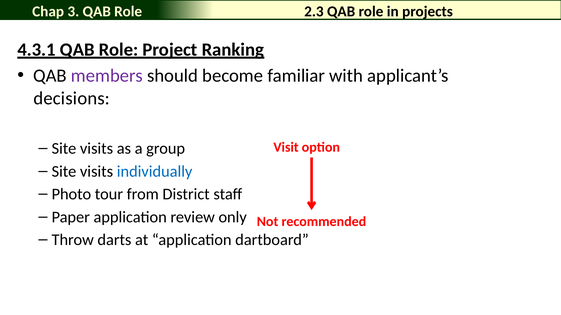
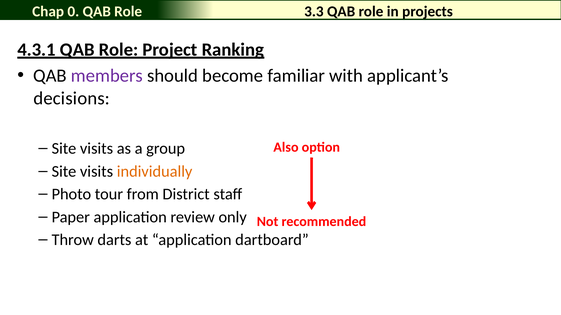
3: 3 -> 0
2.3: 2.3 -> 3.3
Visit: Visit -> Also
individually colour: blue -> orange
